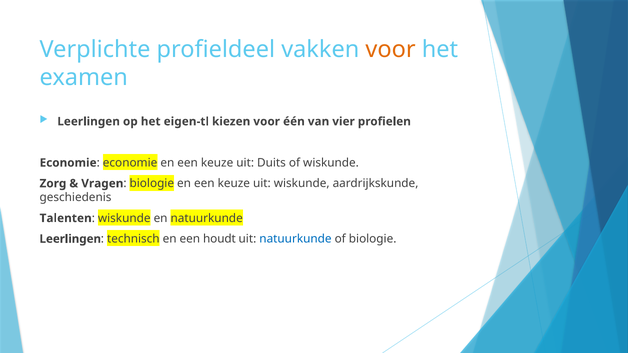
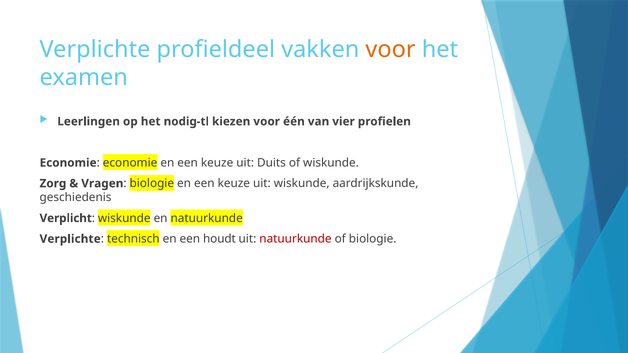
eigen-tl: eigen-tl -> nodig-tl
Talenten: Talenten -> Verplicht
Leerlingen at (70, 239): Leerlingen -> Verplichte
natuurkunde at (295, 239) colour: blue -> red
